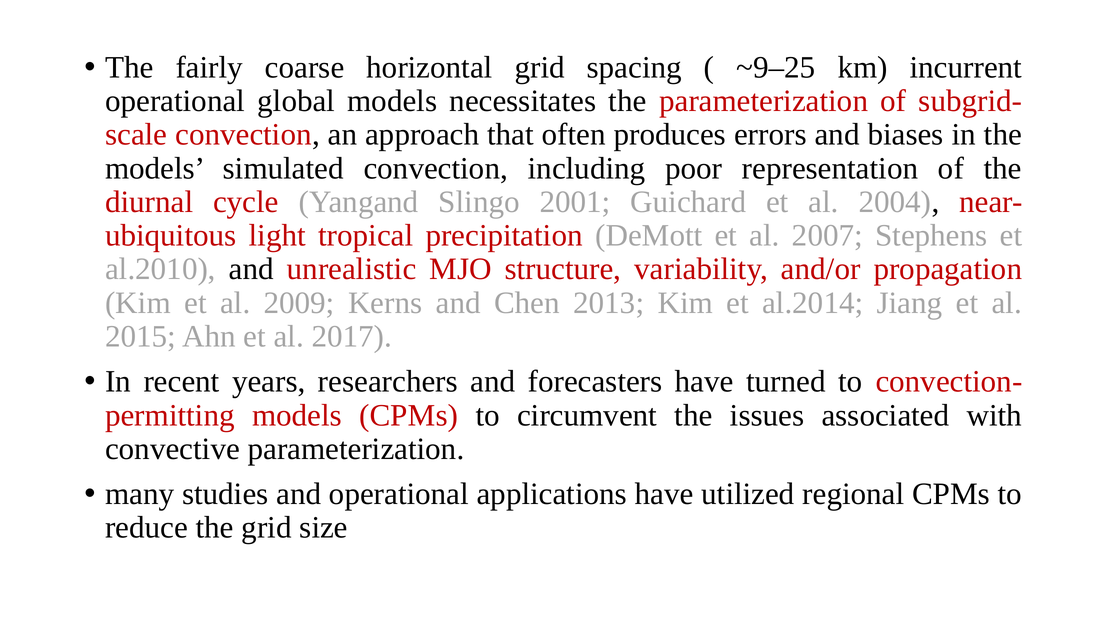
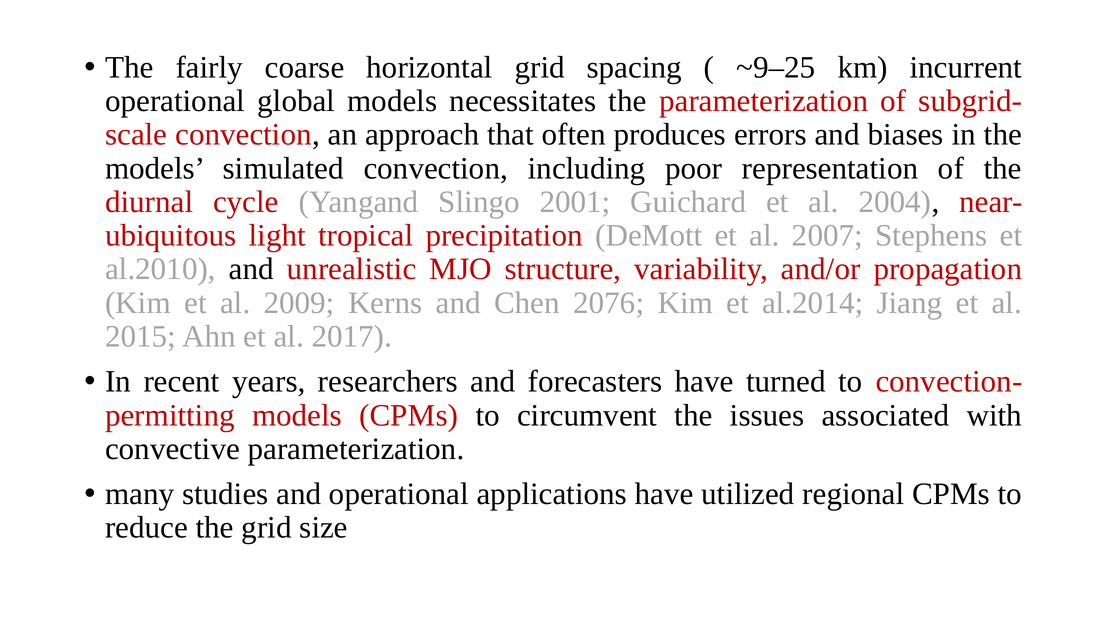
2013: 2013 -> 2076
